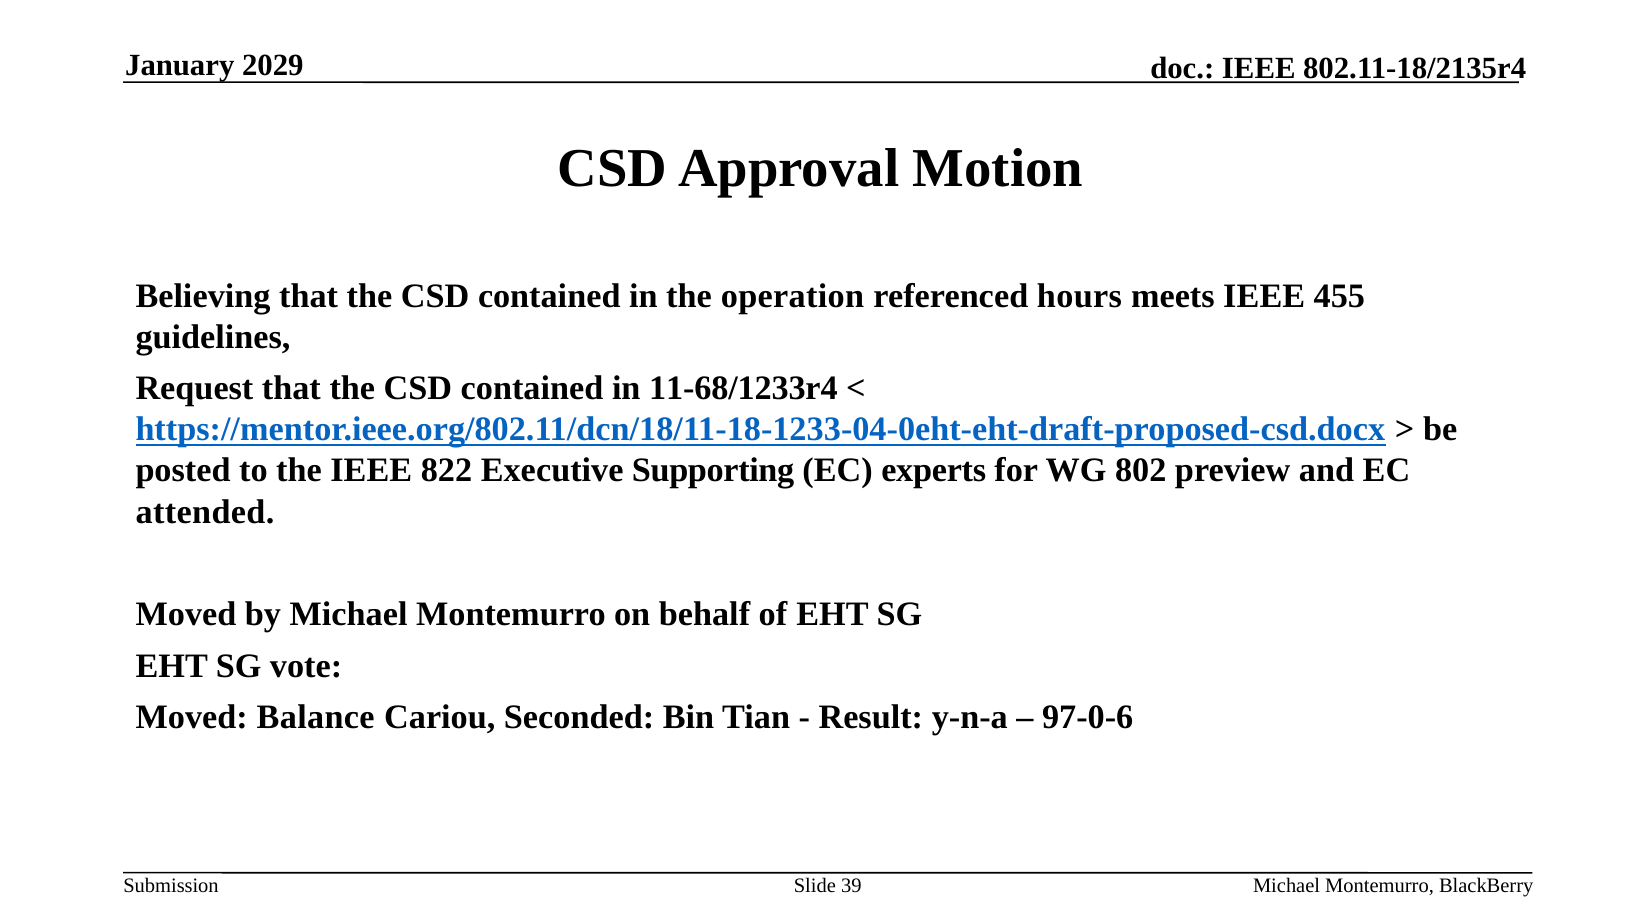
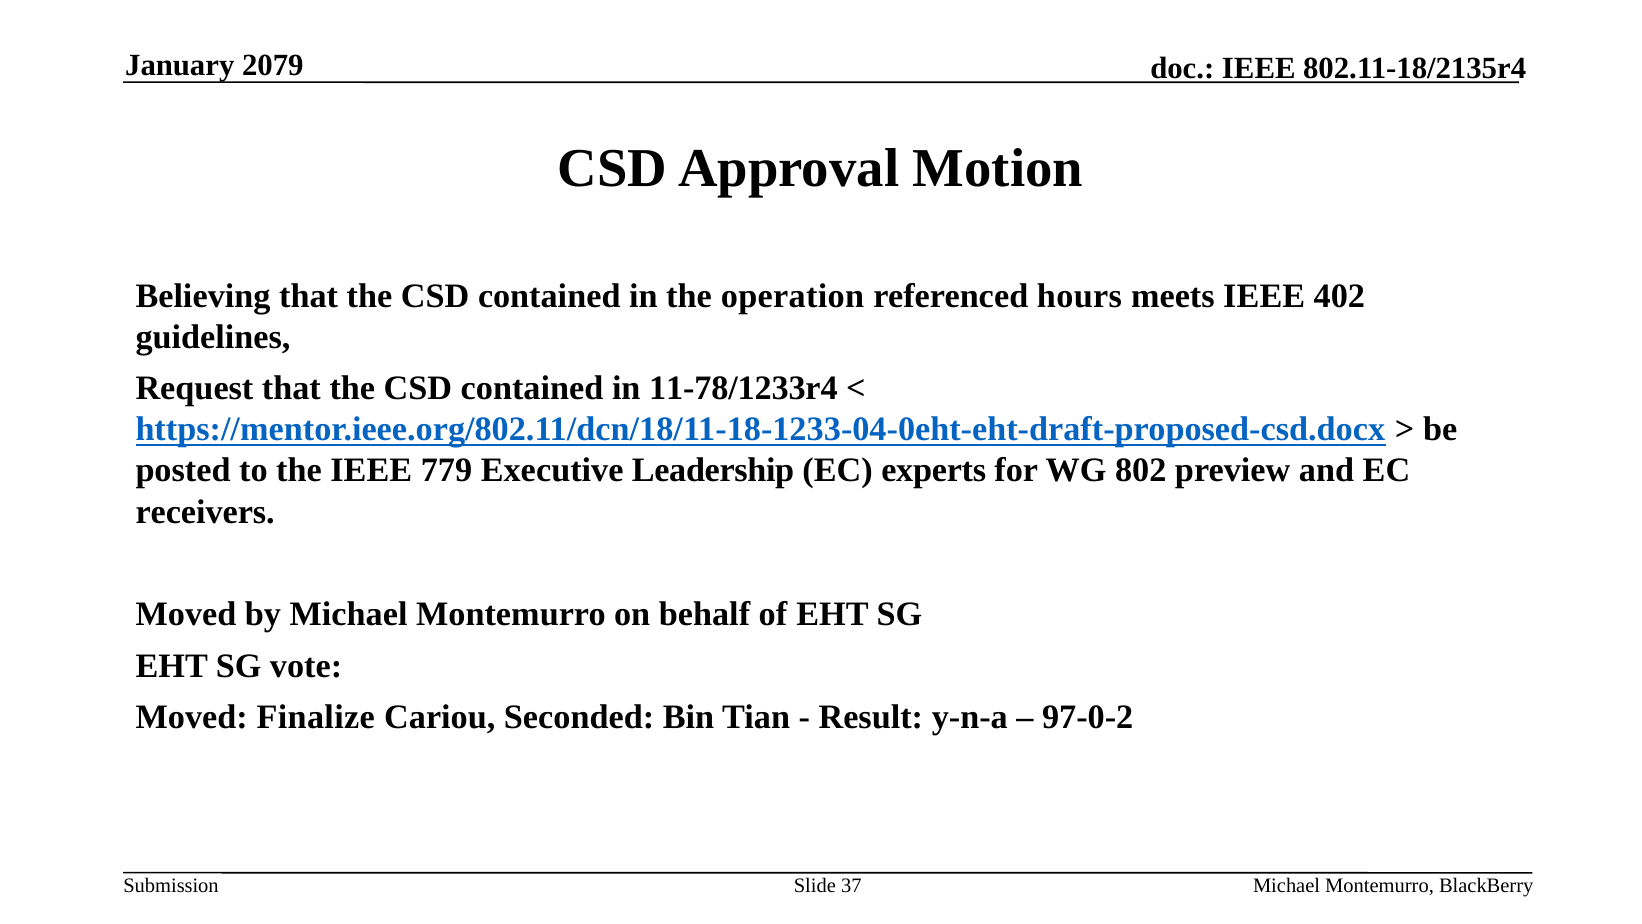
2029: 2029 -> 2079
455: 455 -> 402
11-68/1233r4: 11-68/1233r4 -> 11-78/1233r4
822: 822 -> 779
Supporting: Supporting -> Leadership
attended: attended -> receivers
Balance: Balance -> Finalize
97-0-6: 97-0-6 -> 97-0-2
39: 39 -> 37
